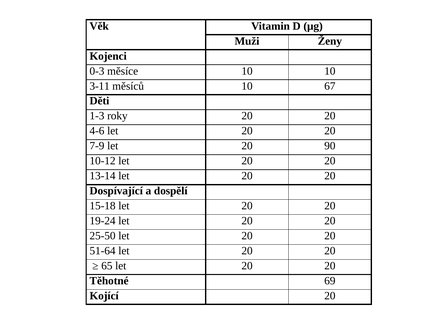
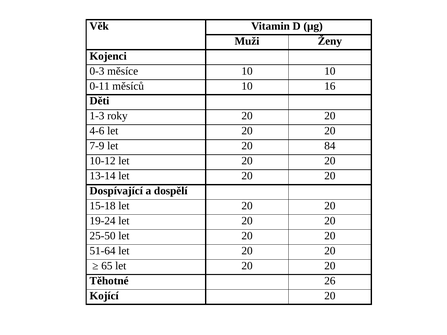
3-11: 3-11 -> 0-11
67: 67 -> 16
90: 90 -> 84
69: 69 -> 26
